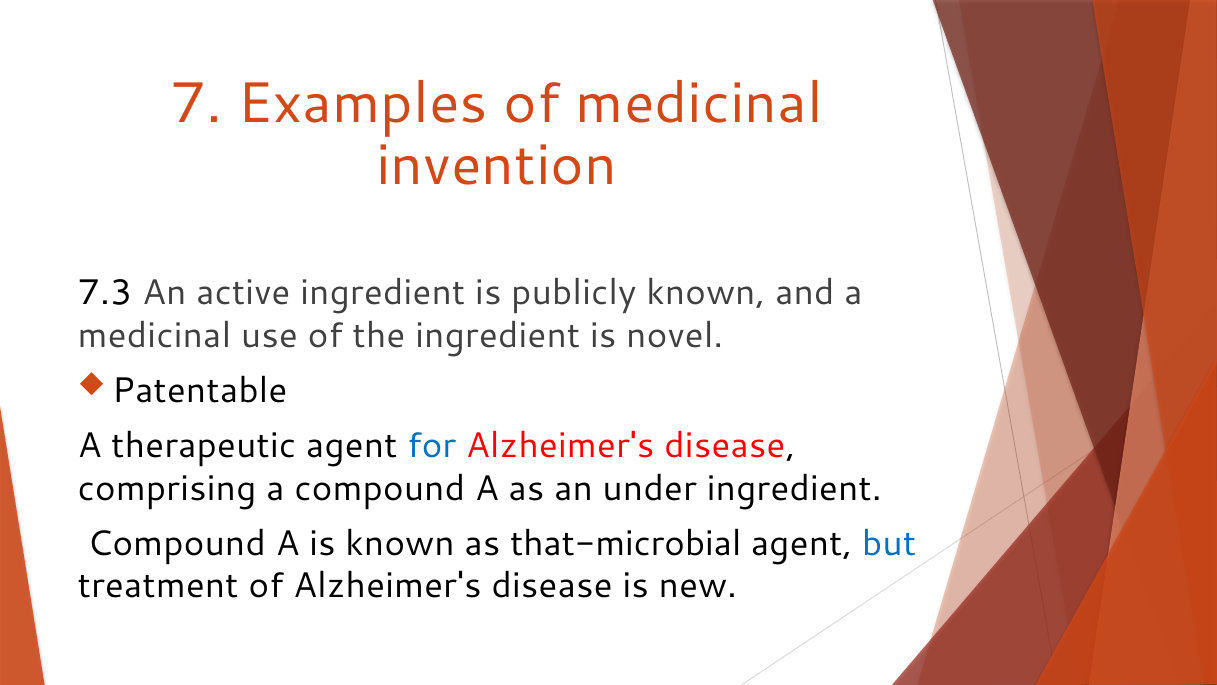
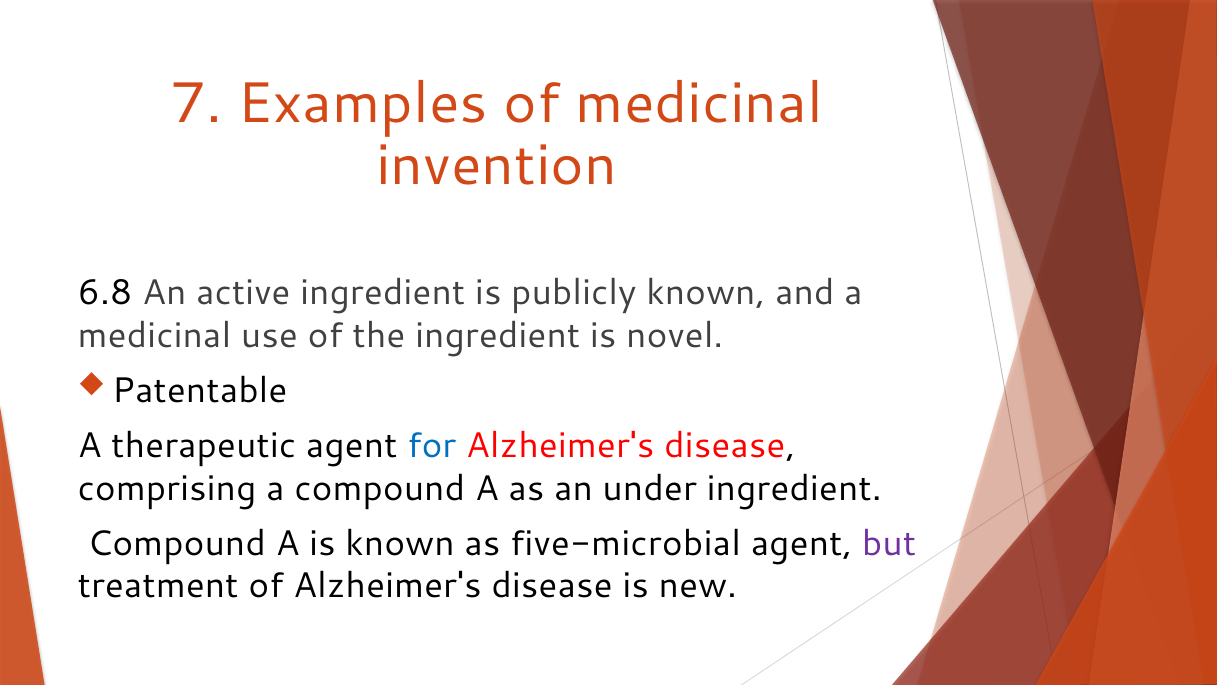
7.3: 7.3 -> 6.8
that-microbial: that-microbial -> five-microbial
but colour: blue -> purple
